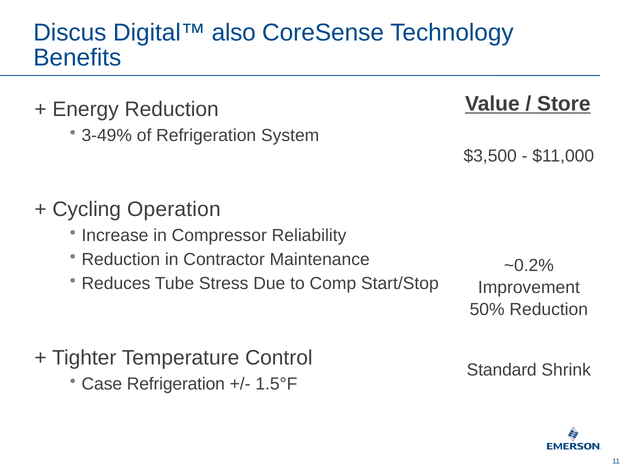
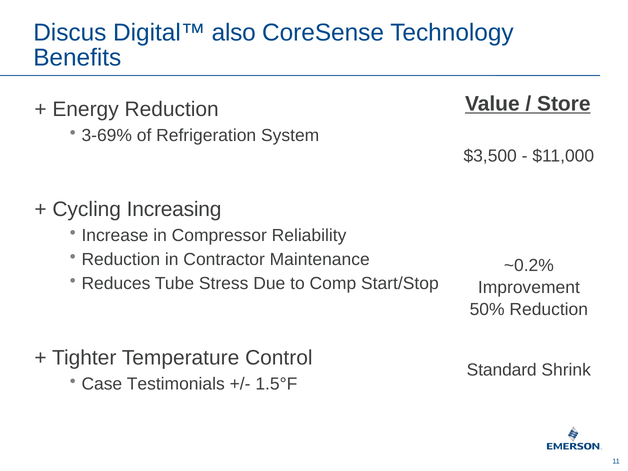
3-49%: 3-49% -> 3-69%
Operation: Operation -> Increasing
Case Refrigeration: Refrigeration -> Testimonials
